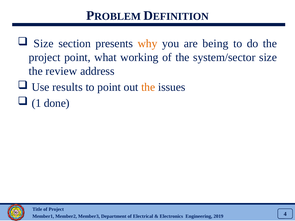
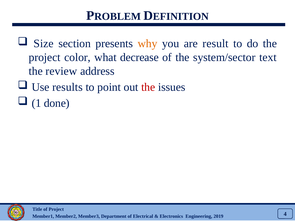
being: being -> result
project point: point -> color
working: working -> decrease
system/sector size: size -> text
the at (148, 87) colour: orange -> red
